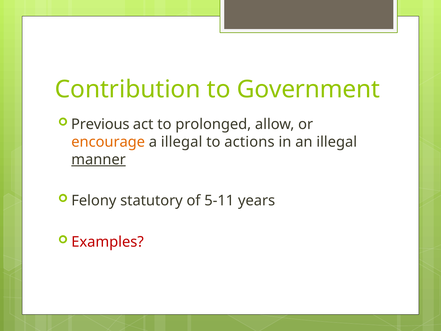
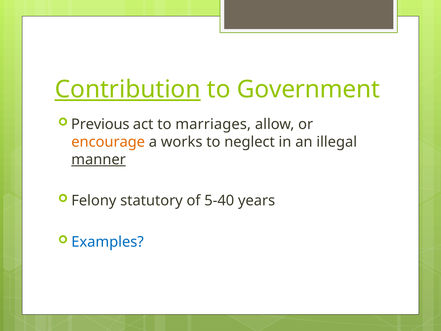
Contribution underline: none -> present
prolonged: prolonged -> marriages
a illegal: illegal -> works
actions: actions -> neglect
5-11: 5-11 -> 5-40
Examples colour: red -> blue
